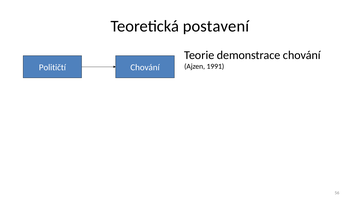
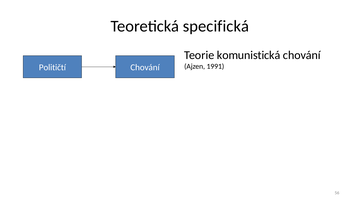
postavení: postavení -> specifická
demonstrace: demonstrace -> komunistická
